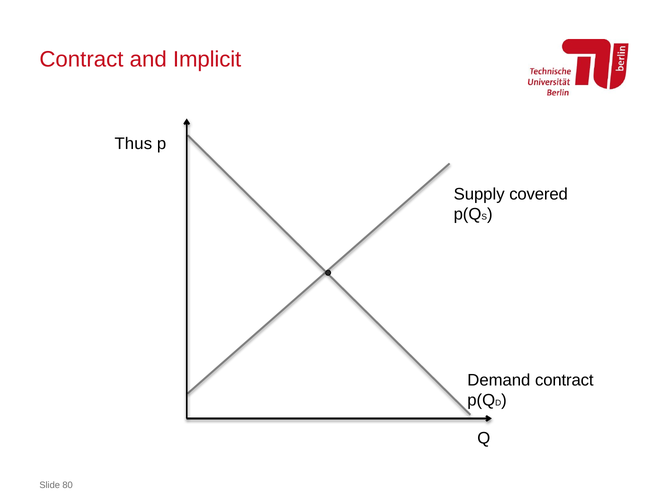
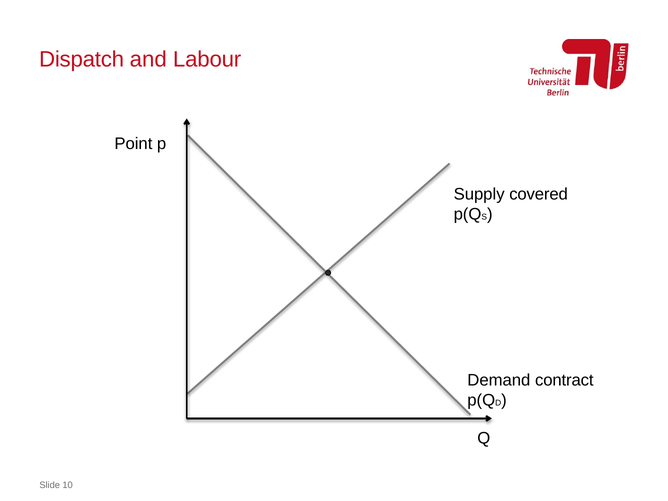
Contract at (81, 60): Contract -> Dispatch
Implicit: Implicit -> Labour
Thus: Thus -> Point
80: 80 -> 10
